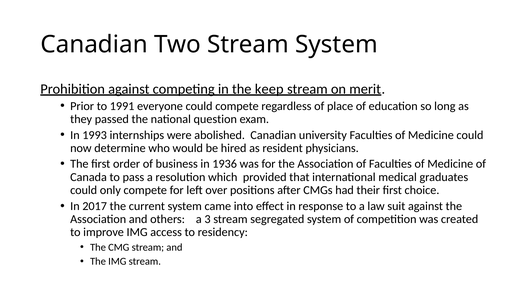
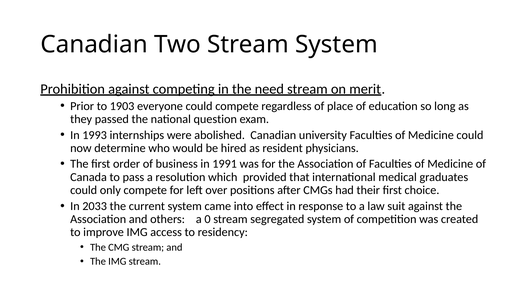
keep: keep -> need
1991: 1991 -> 1903
1936: 1936 -> 1991
2017: 2017 -> 2033
3: 3 -> 0
